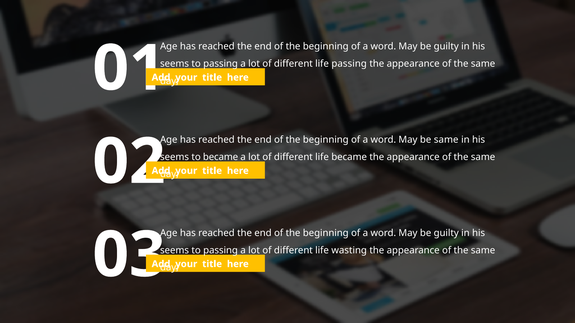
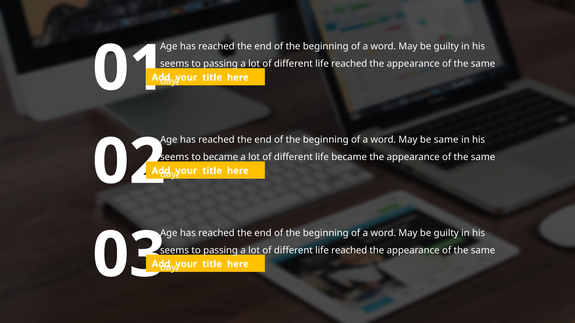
passing at (349, 64): passing -> reached
wasting at (349, 251): wasting -> reached
